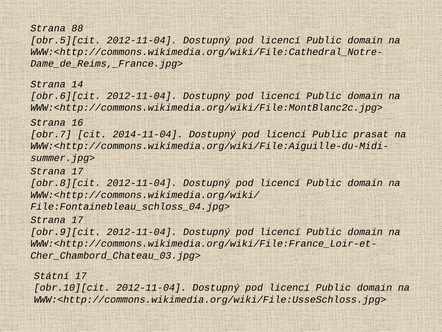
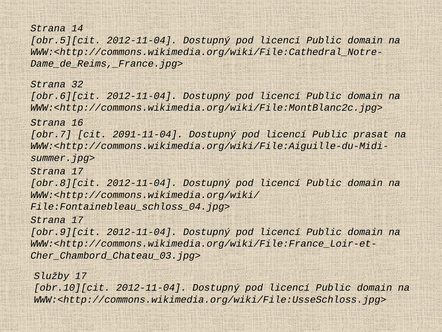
88: 88 -> 14
14: 14 -> 32
2014-11-04: 2014-11-04 -> 2091-11-04
Státní: Státní -> Služby
